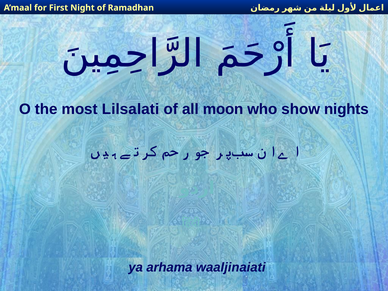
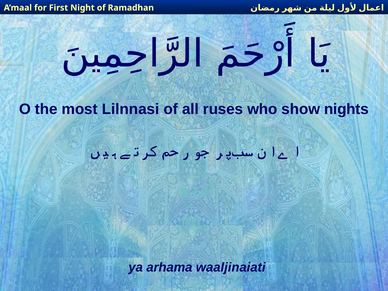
Lilsalati: Lilsalati -> Lilnnasi
moon: moon -> ruses
